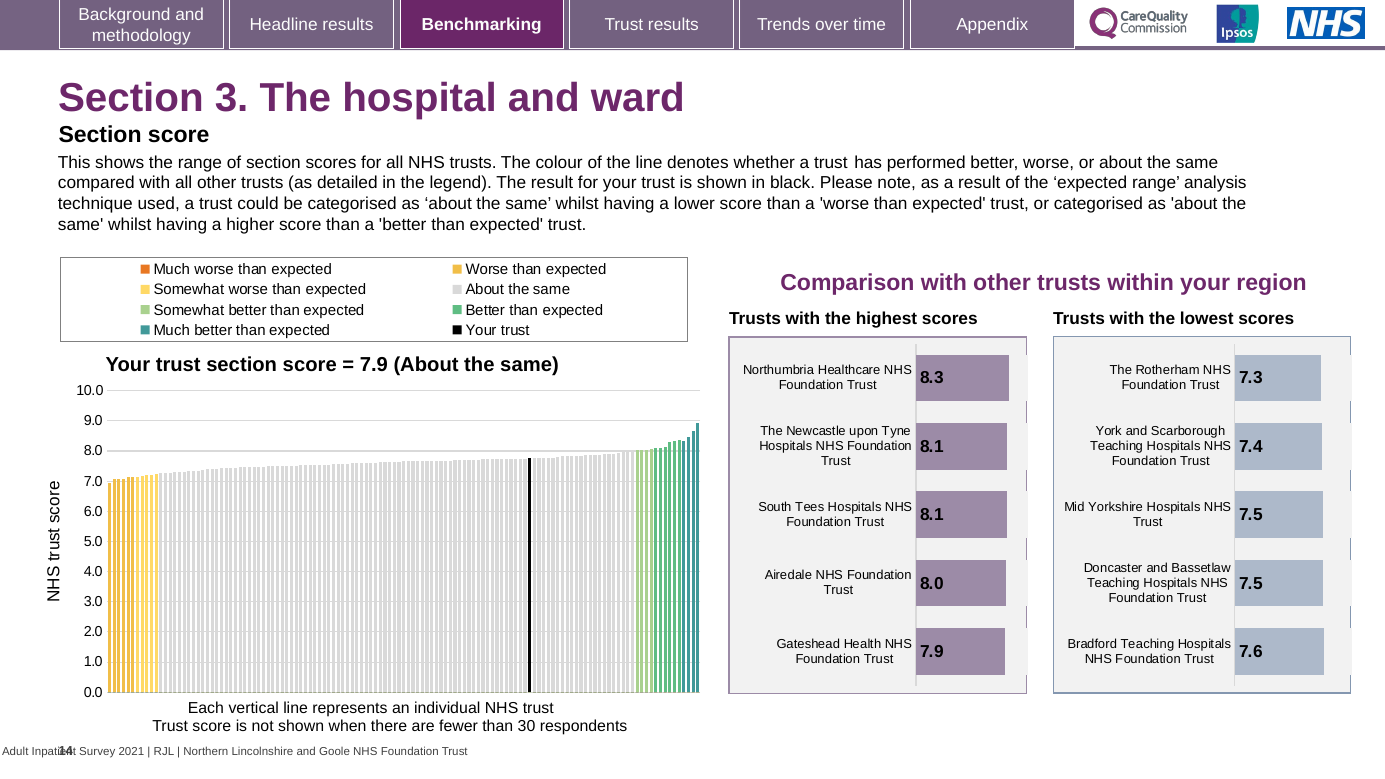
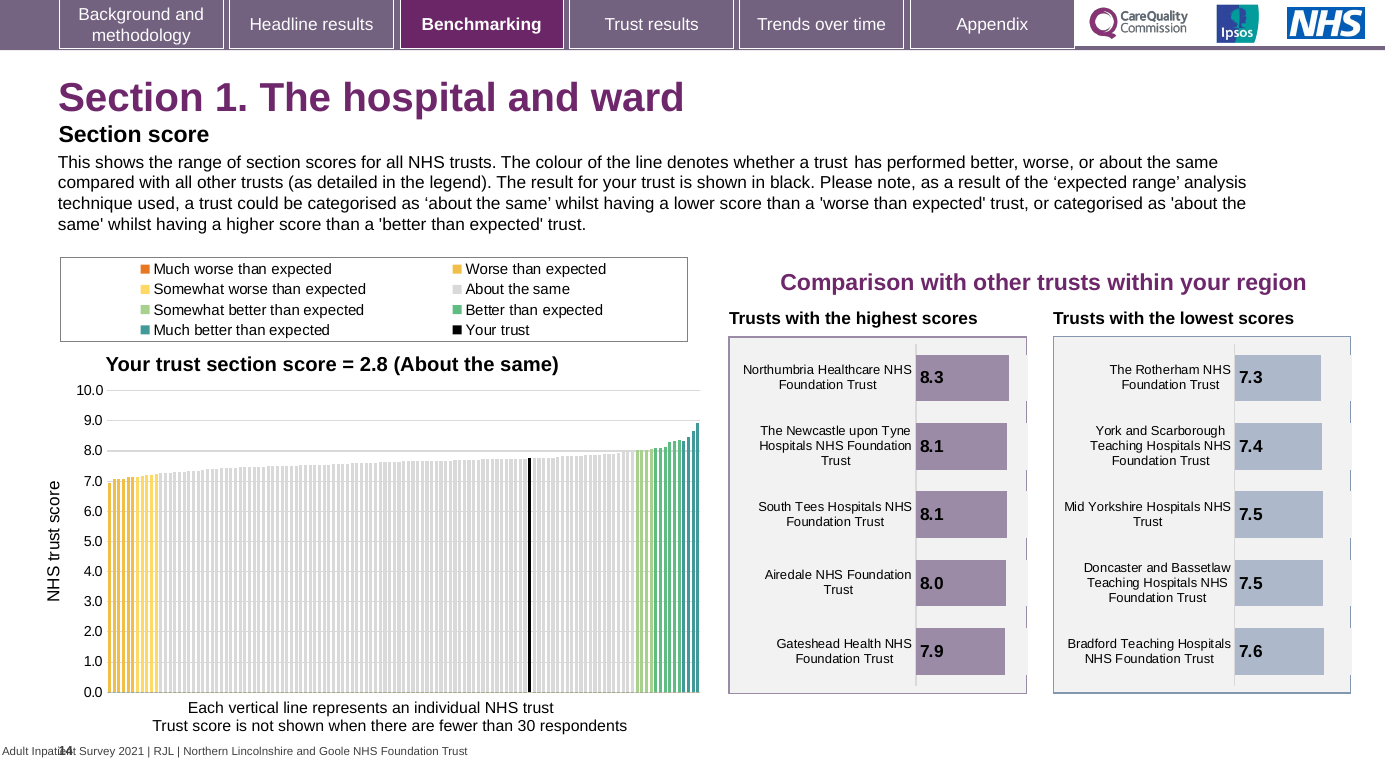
3: 3 -> 1
7.9 at (374, 365): 7.9 -> 2.8
